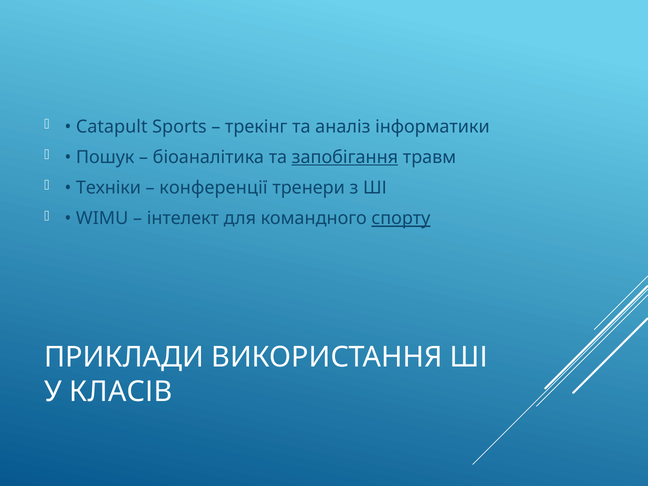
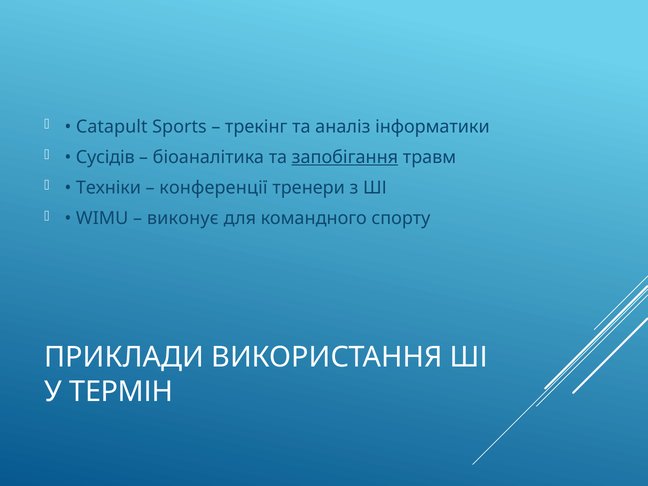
Пошук: Пошук -> Сусідів
інтелект: інтелект -> виконує
спорту underline: present -> none
КЛАСІВ: КЛАСІВ -> ТЕРМІН
